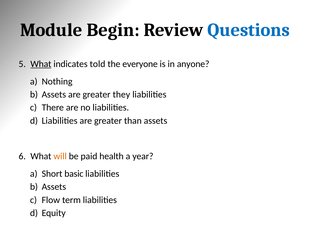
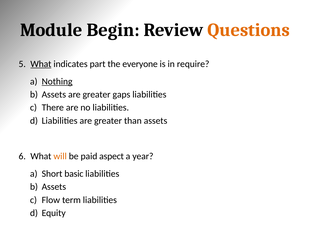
Questions colour: blue -> orange
told: told -> part
anyone: anyone -> require
Nothing underline: none -> present
they: they -> gaps
health: health -> aspect
